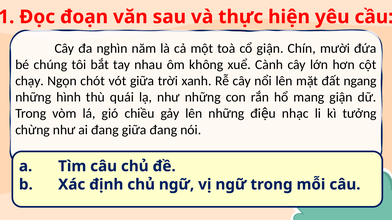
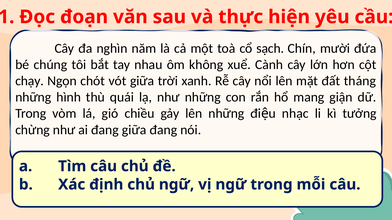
cổ giận: giận -> sạch
ngang: ngang -> tháng
